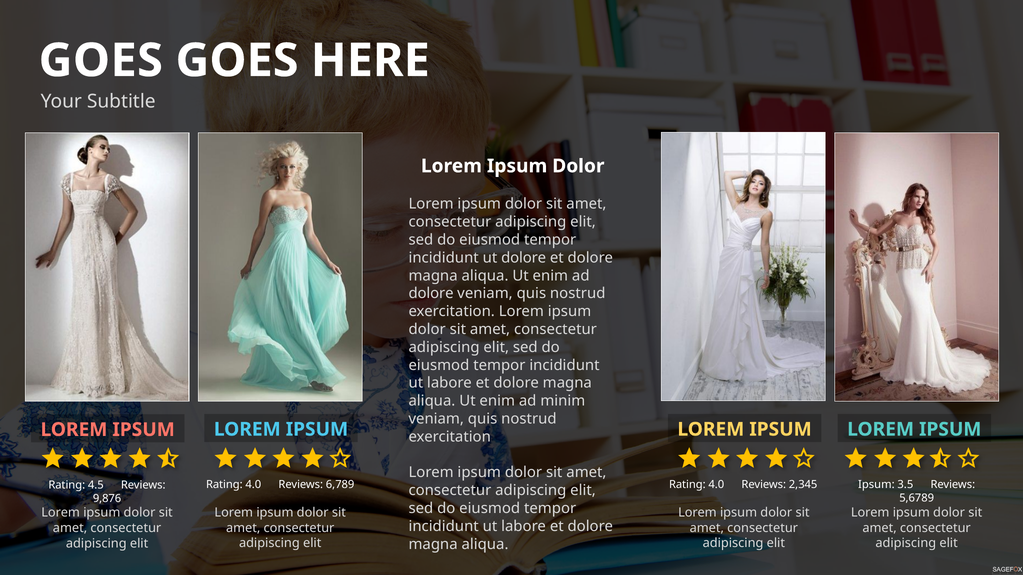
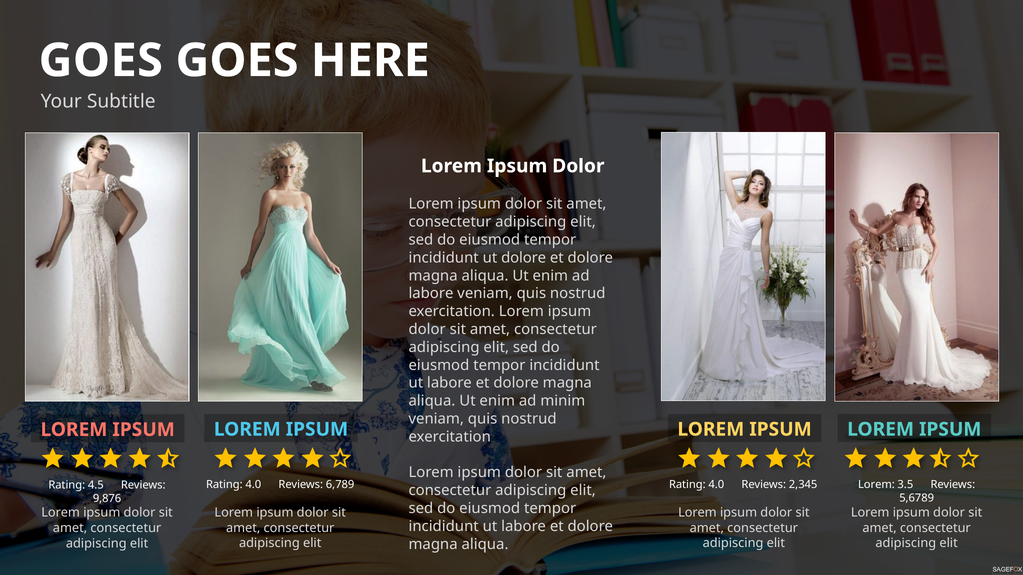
dolore at (431, 294): dolore -> labore
Ipsum at (876, 485): Ipsum -> Lorem
